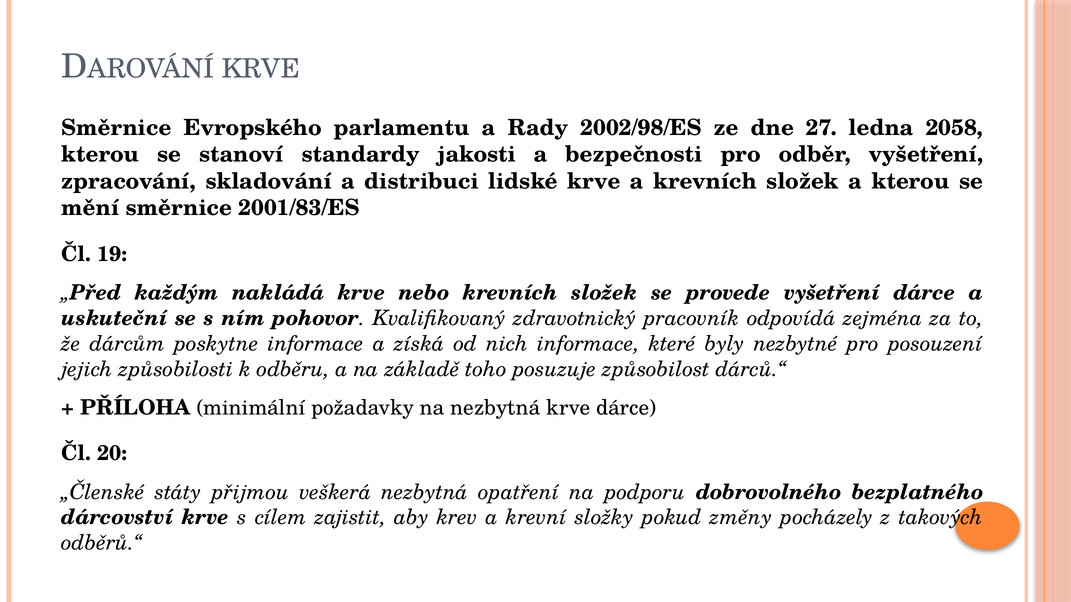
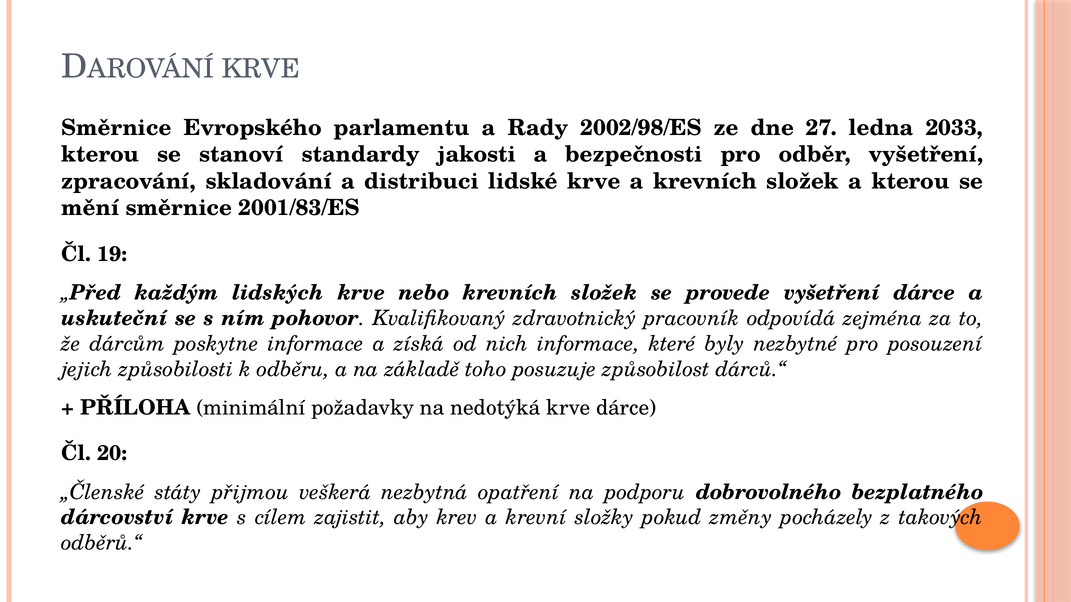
2058: 2058 -> 2033
nakládá: nakládá -> lidských
na nezbytná: nezbytná -> nedotýká
